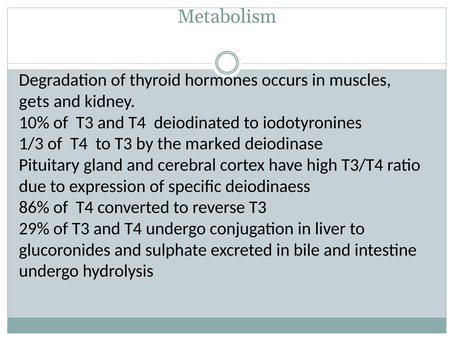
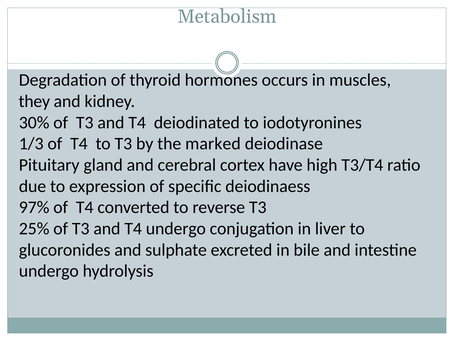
gets: gets -> they
10%: 10% -> 30%
86%: 86% -> 97%
29%: 29% -> 25%
